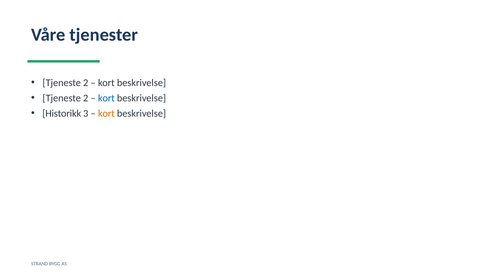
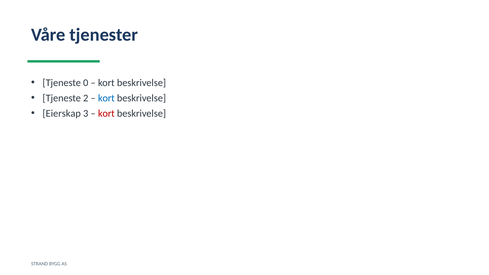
2 at (86, 83): 2 -> 0
Historikk: Historikk -> Eierskap
kort at (106, 113) colour: orange -> red
